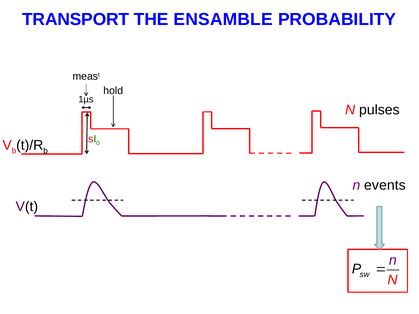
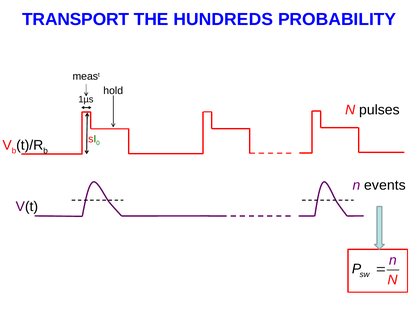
ENSAMBLE: ENSAMBLE -> HUNDREDS
